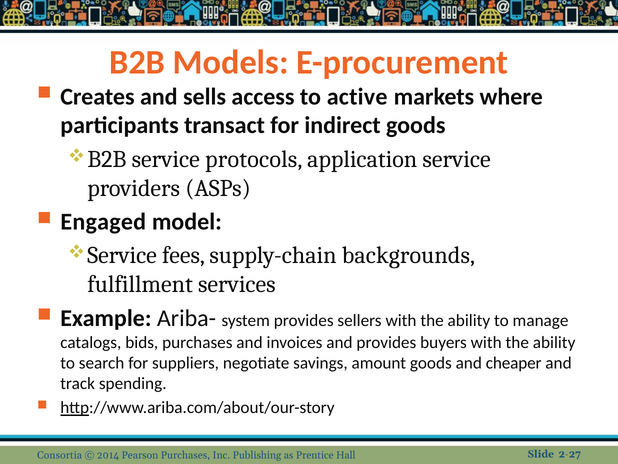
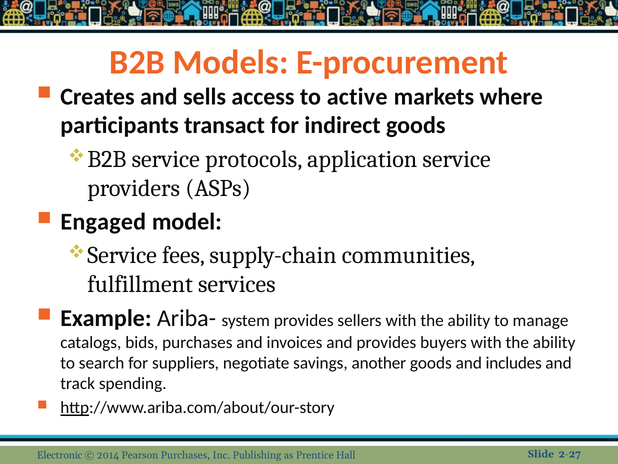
backgrounds: backgrounds -> communities
amount: amount -> another
cheaper: cheaper -> includes
Consortia: Consortia -> Electronic
